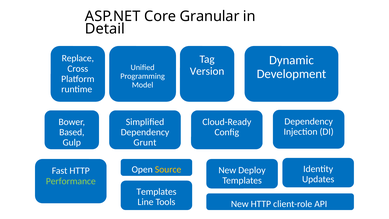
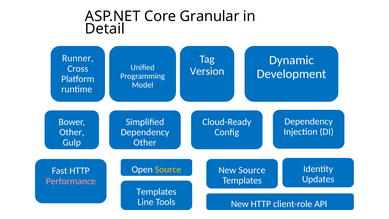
Replace: Replace -> Runner
Based at (72, 132): Based -> Other
Grunt at (145, 142): Grunt -> Other
New Deploy: Deploy -> Source
Performance colour: light green -> pink
